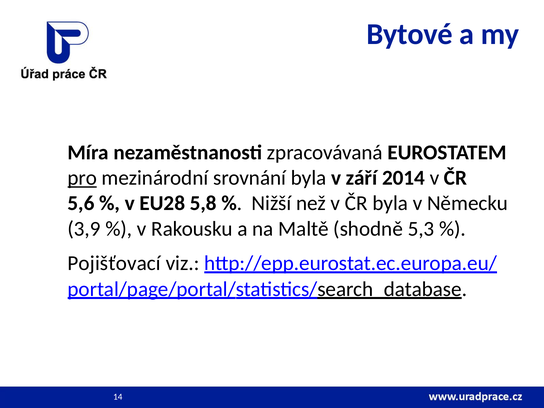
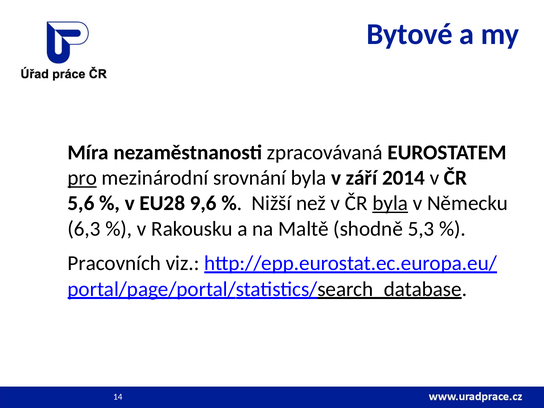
5,8: 5,8 -> 9,6
byla at (390, 203) underline: none -> present
3,9: 3,9 -> 6,3
Pojišťovací: Pojišťovací -> Pracovních
